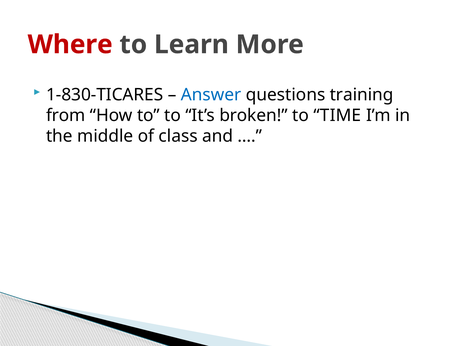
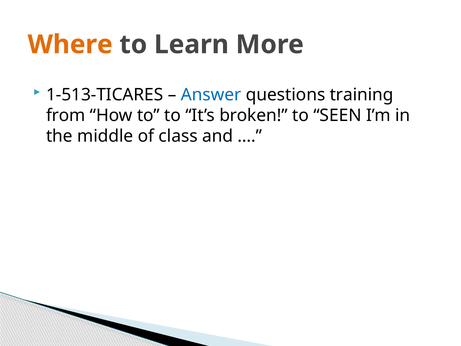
Where colour: red -> orange
1-830-TICARES: 1-830-TICARES -> 1-513-TICARES
TIME: TIME -> SEEN
